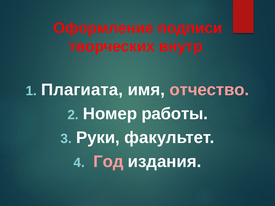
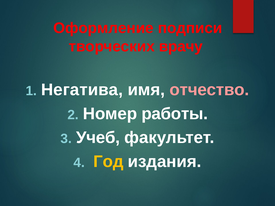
внутр: внутр -> врачу
Плагиата: Плагиата -> Негатива
Руки: Руки -> Учеб
Год colour: pink -> yellow
